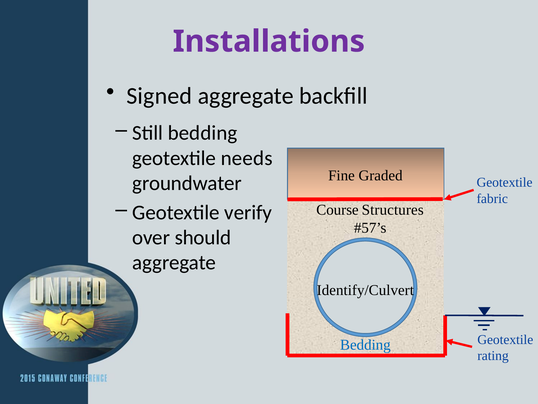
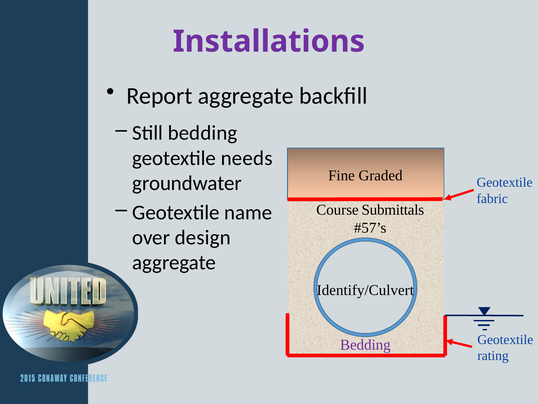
Signed: Signed -> Report
verify: verify -> name
Structures: Structures -> Submittals
should: should -> design
Bedding at (365, 345) colour: blue -> purple
